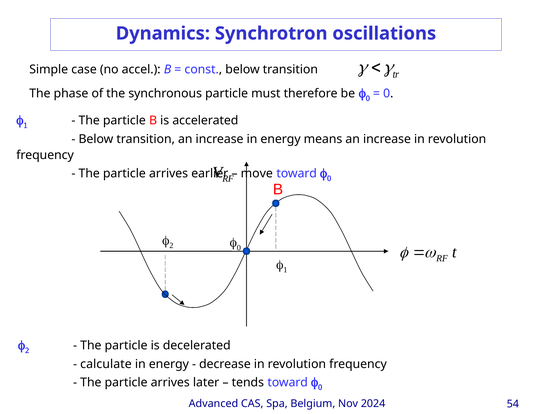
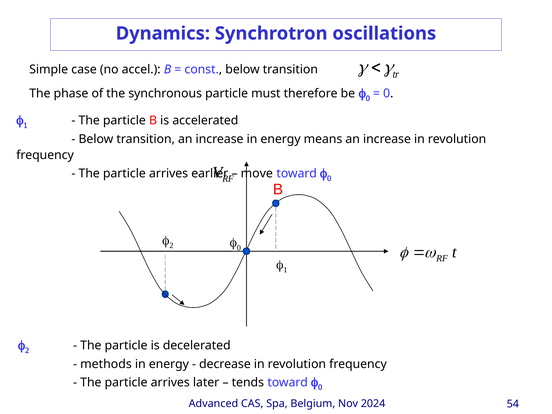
calculate: calculate -> methods
